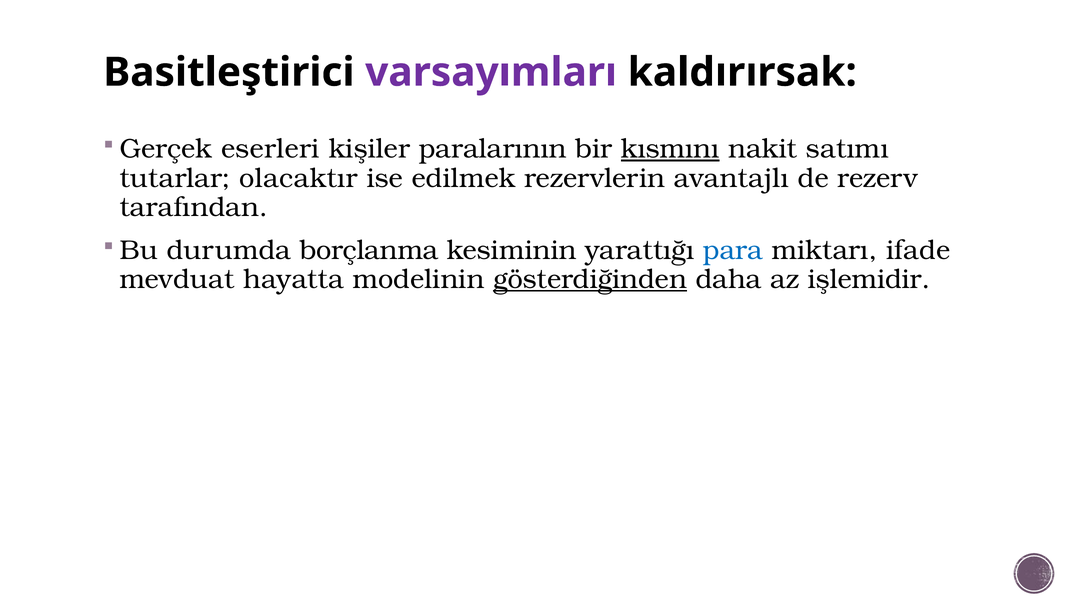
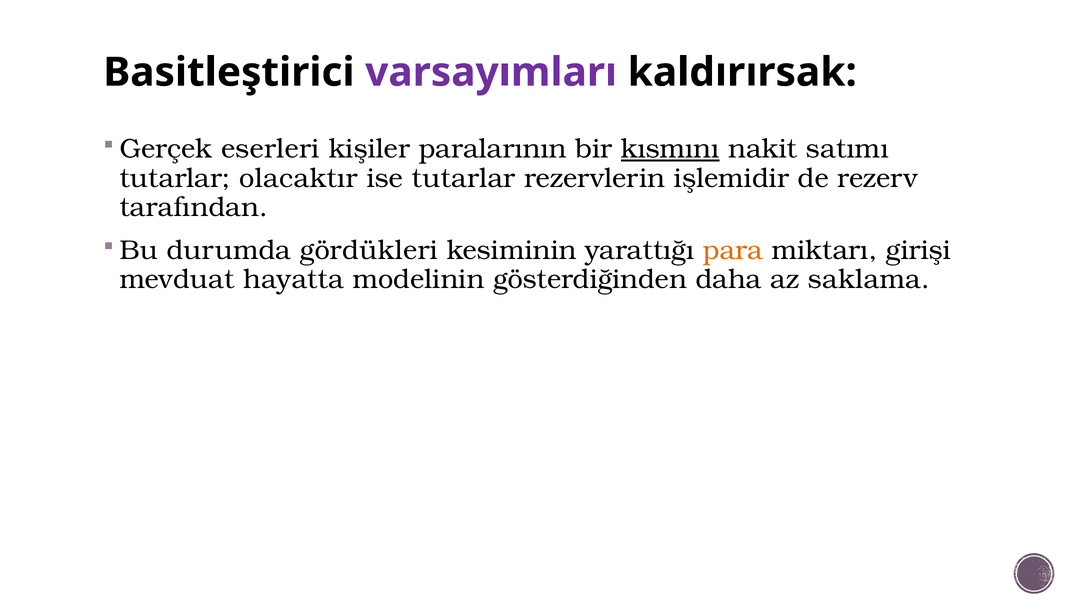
ise edilmek: edilmek -> tutarlar
avantajlı: avantajlı -> işlemidir
borçlanma: borçlanma -> gördükleri
para colour: blue -> orange
ifade: ifade -> girişi
gösterdiğinden underline: present -> none
işlemidir: işlemidir -> saklama
